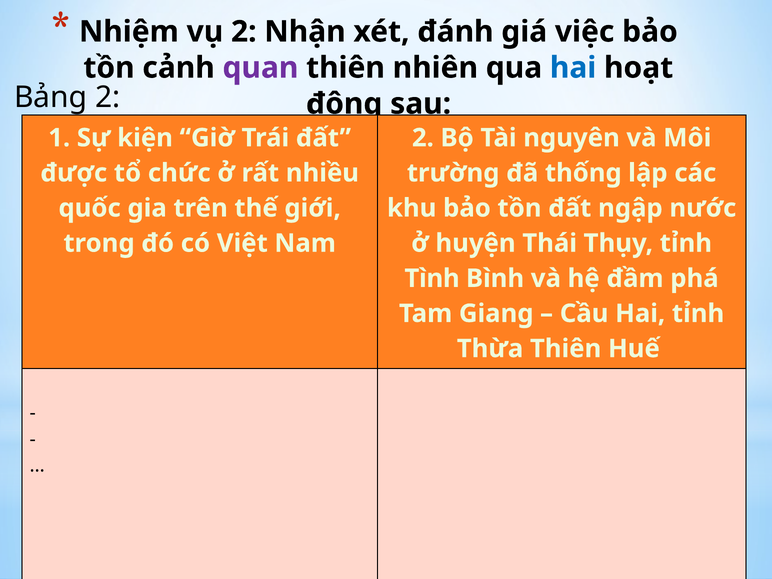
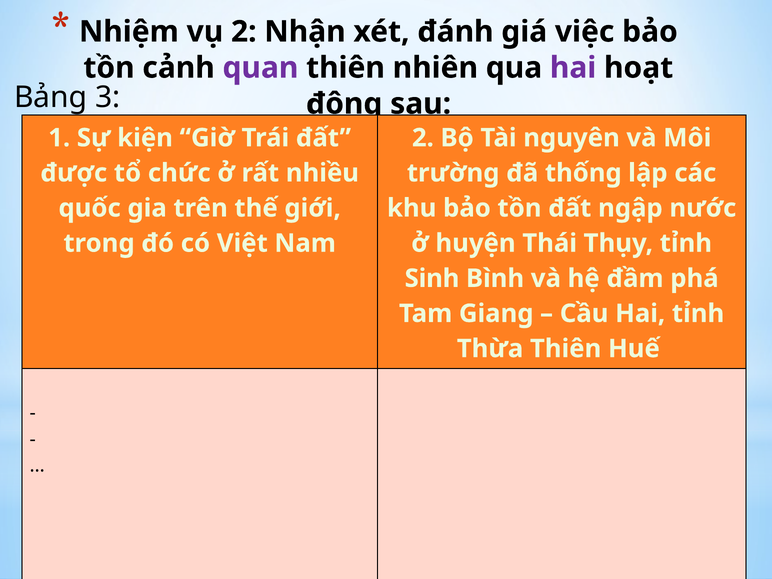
hai at (573, 68) colour: blue -> purple
Bảng 2: 2 -> 3
Tình: Tình -> Sinh
